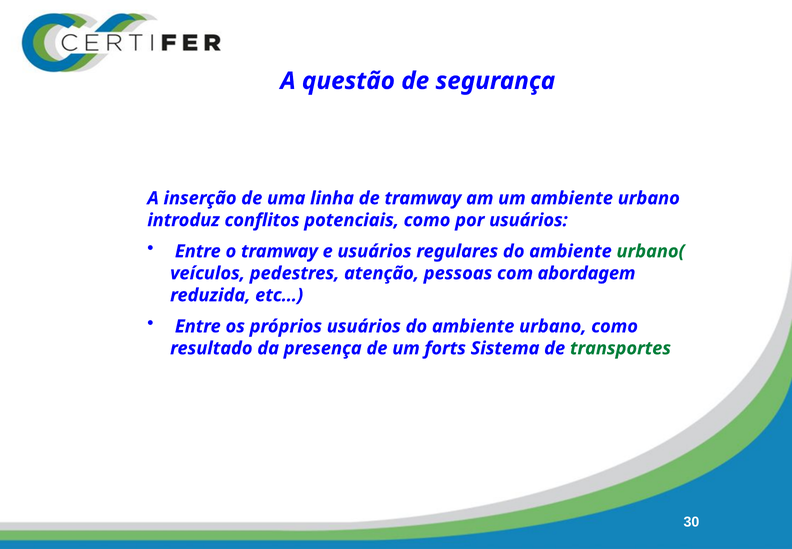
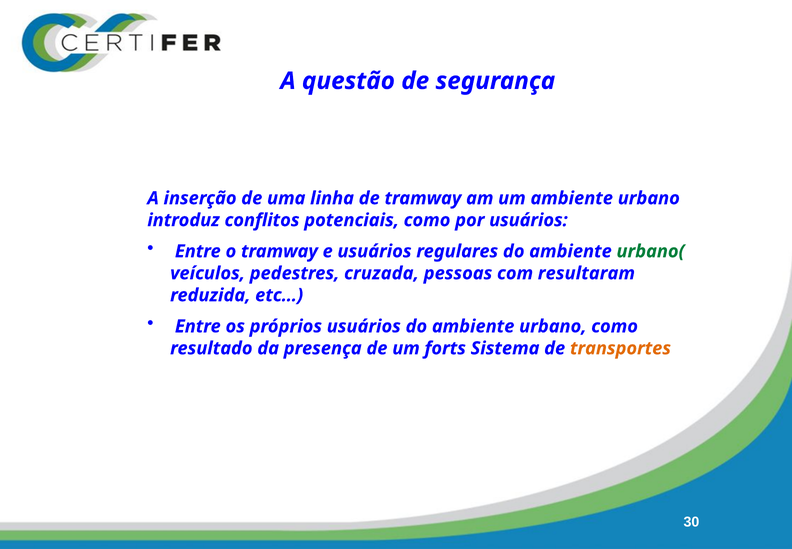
atenção: atenção -> cruzada
abordagem: abordagem -> resultaram
transportes colour: green -> orange
